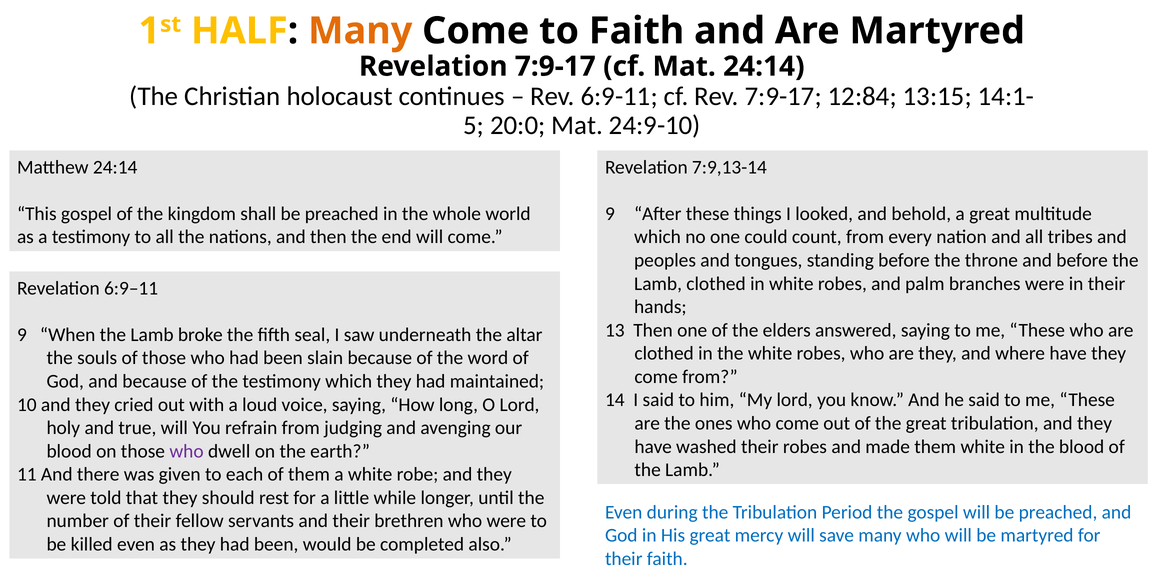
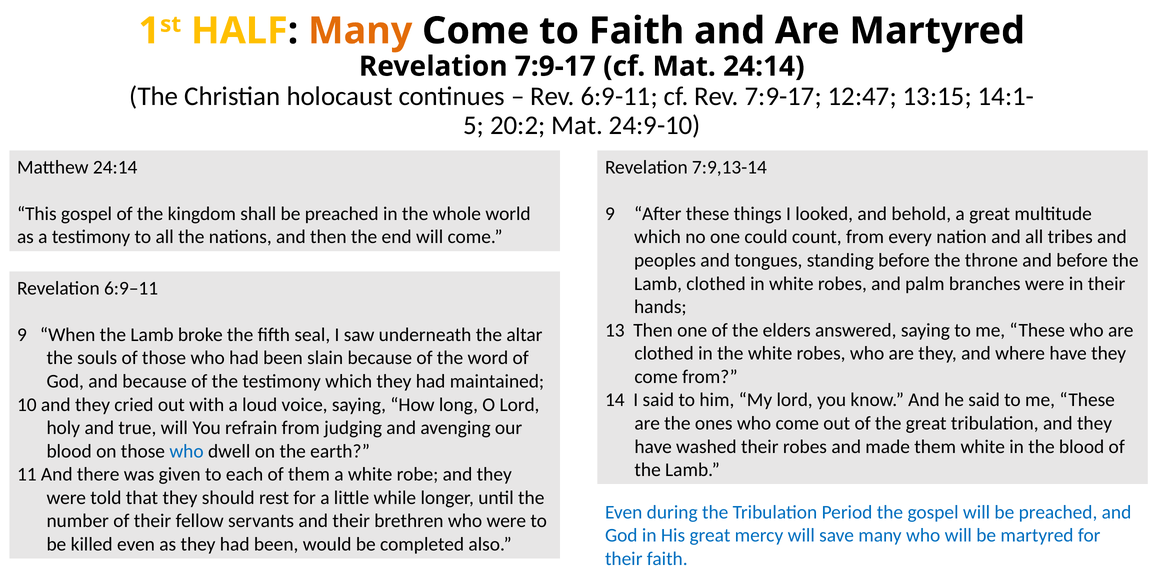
12:84: 12:84 -> 12:47
20:0: 20:0 -> 20:2
who at (187, 451) colour: purple -> blue
